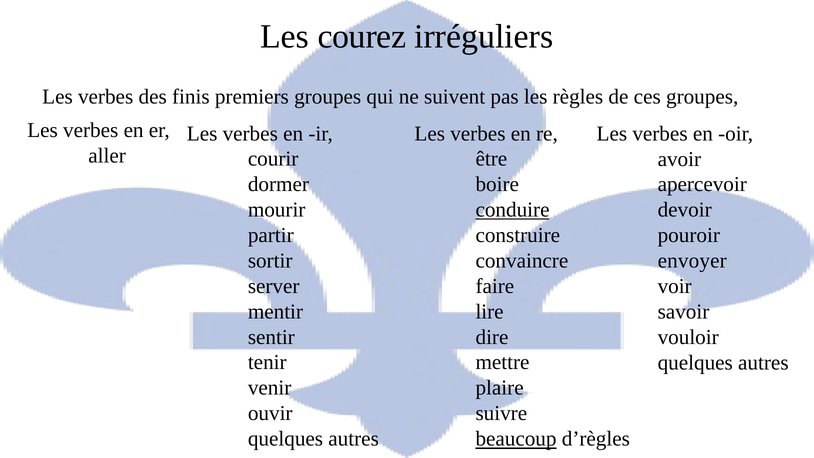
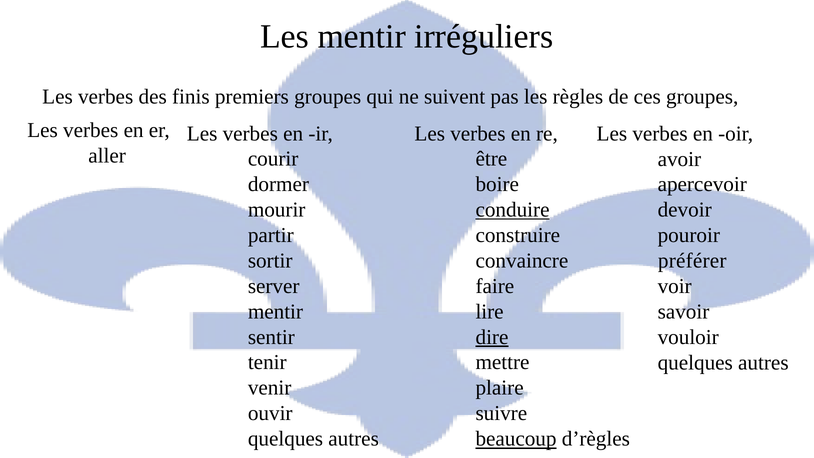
Les courez: courez -> mentir
envoyer: envoyer -> préférer
dire underline: none -> present
